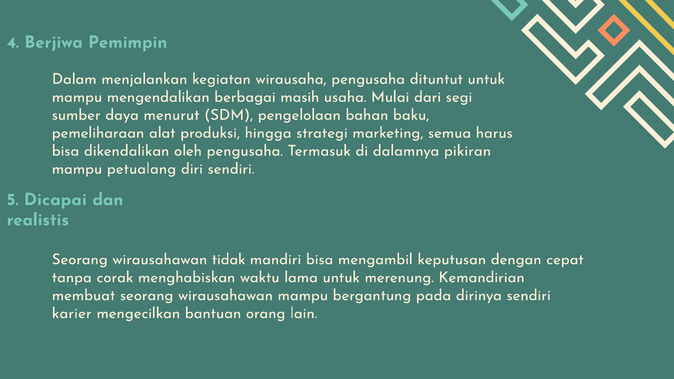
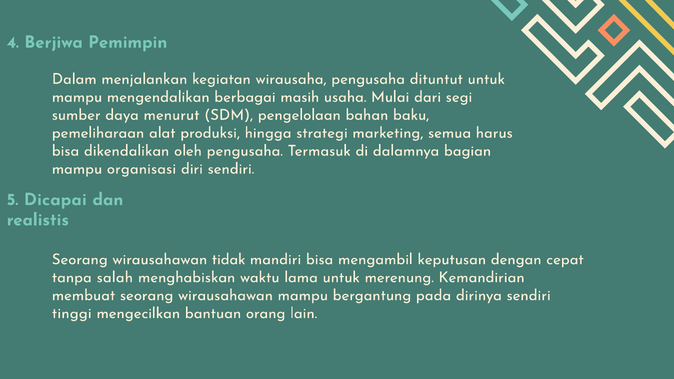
pikiran: pikiran -> bagian
petualang: petualang -> organisasi
corak: corak -> salah
karier: karier -> tinggi
